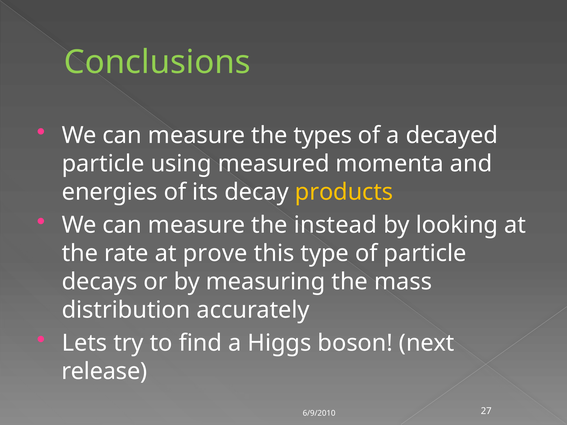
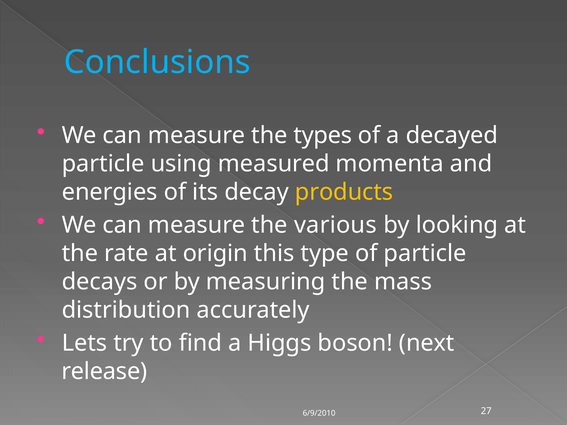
Conclusions colour: light green -> light blue
instead: instead -> various
prove: prove -> origin
